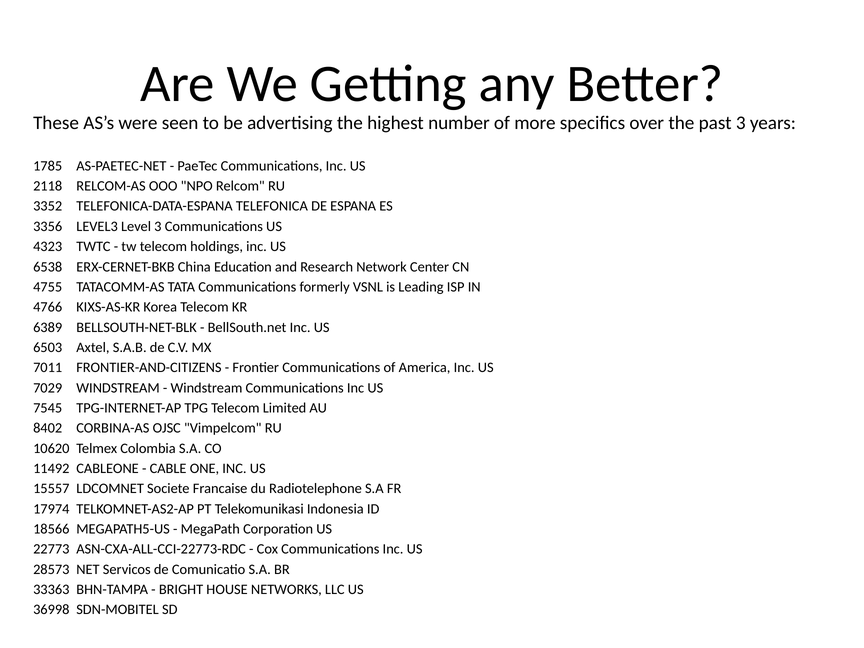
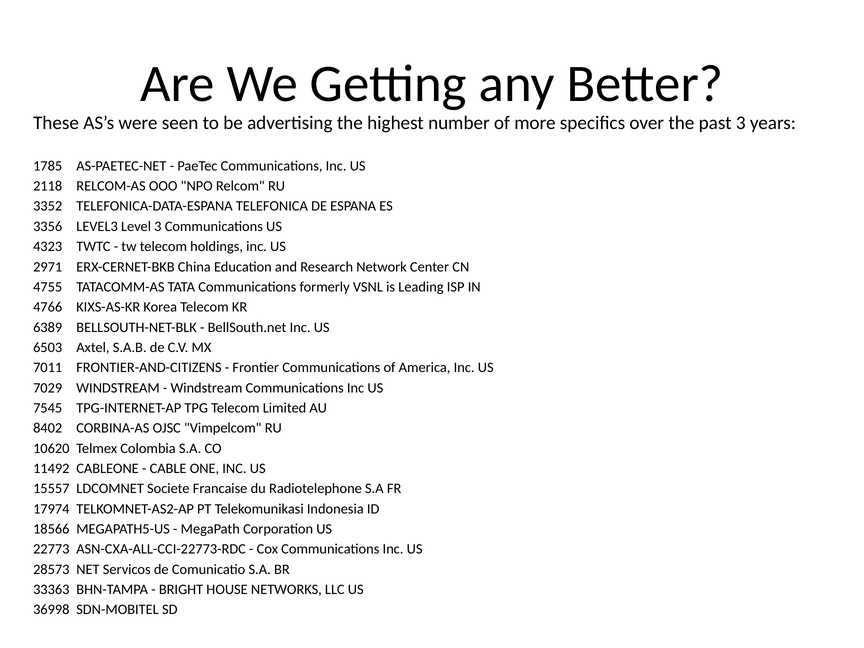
6538: 6538 -> 2971
